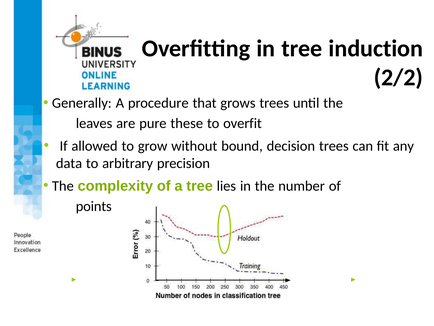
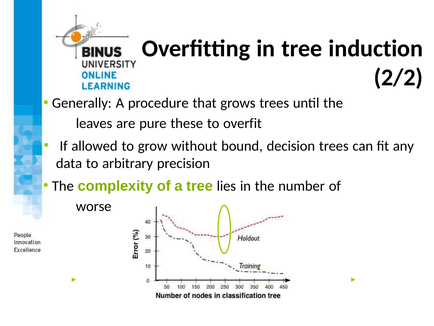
points: points -> worse
